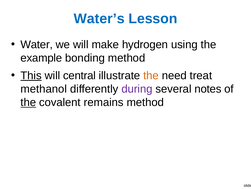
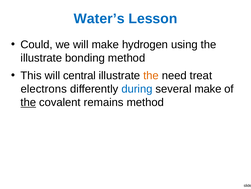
Water: Water -> Could
example at (41, 58): example -> illustrate
This underline: present -> none
methanol: methanol -> electrons
during colour: purple -> blue
several notes: notes -> make
